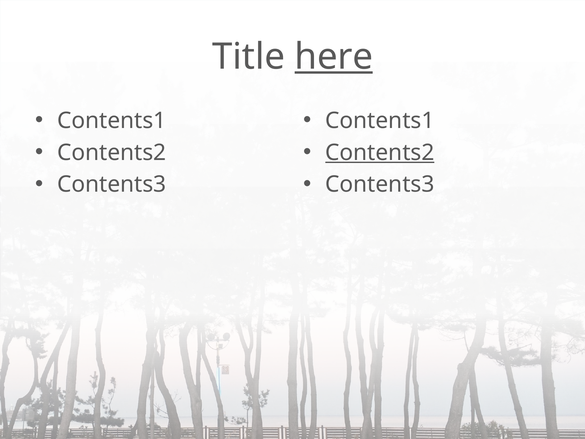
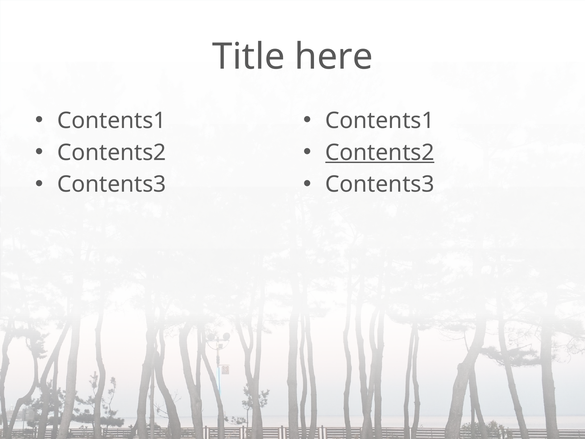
here underline: present -> none
